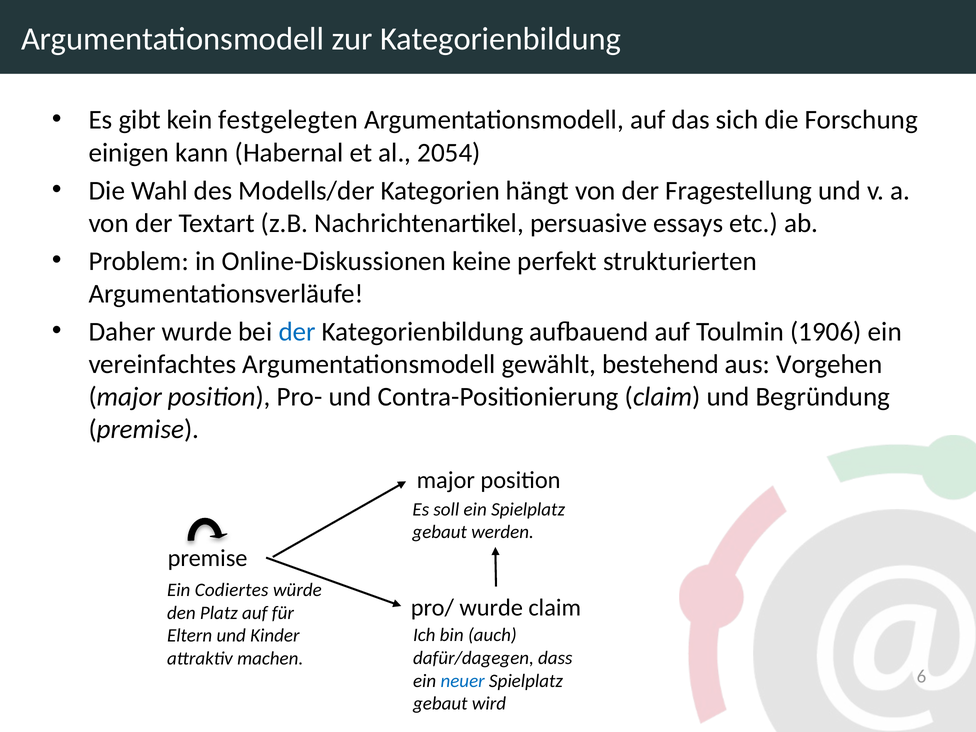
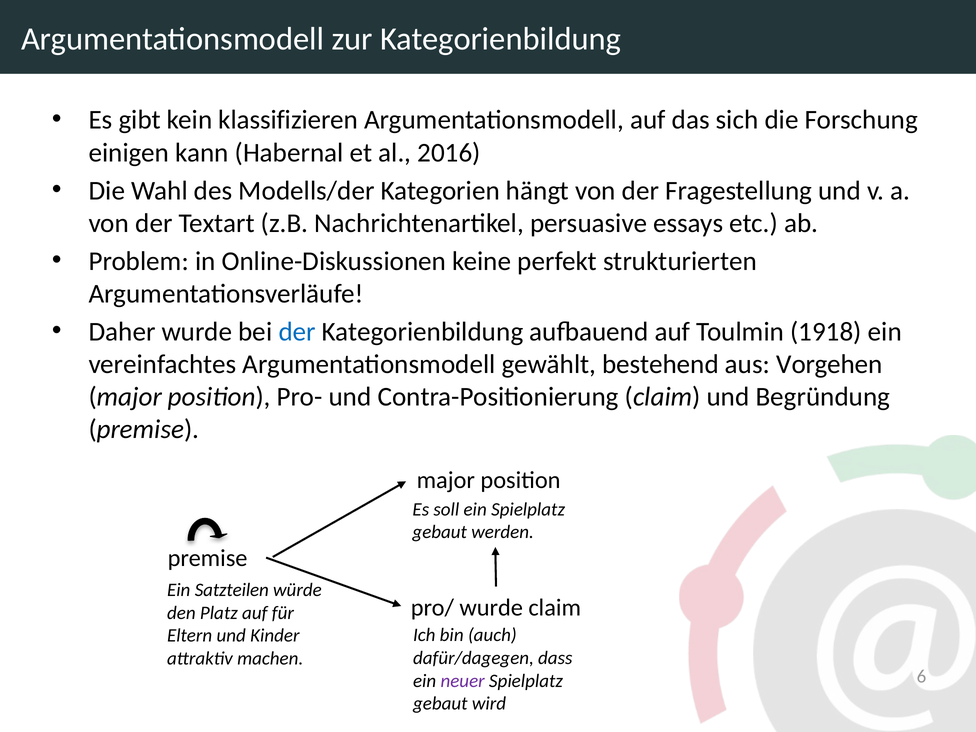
festgelegten: festgelegten -> klassifizieren
2054: 2054 -> 2016
1906: 1906 -> 1918
Codiertes: Codiertes -> Satzteilen
neuer colour: blue -> purple
